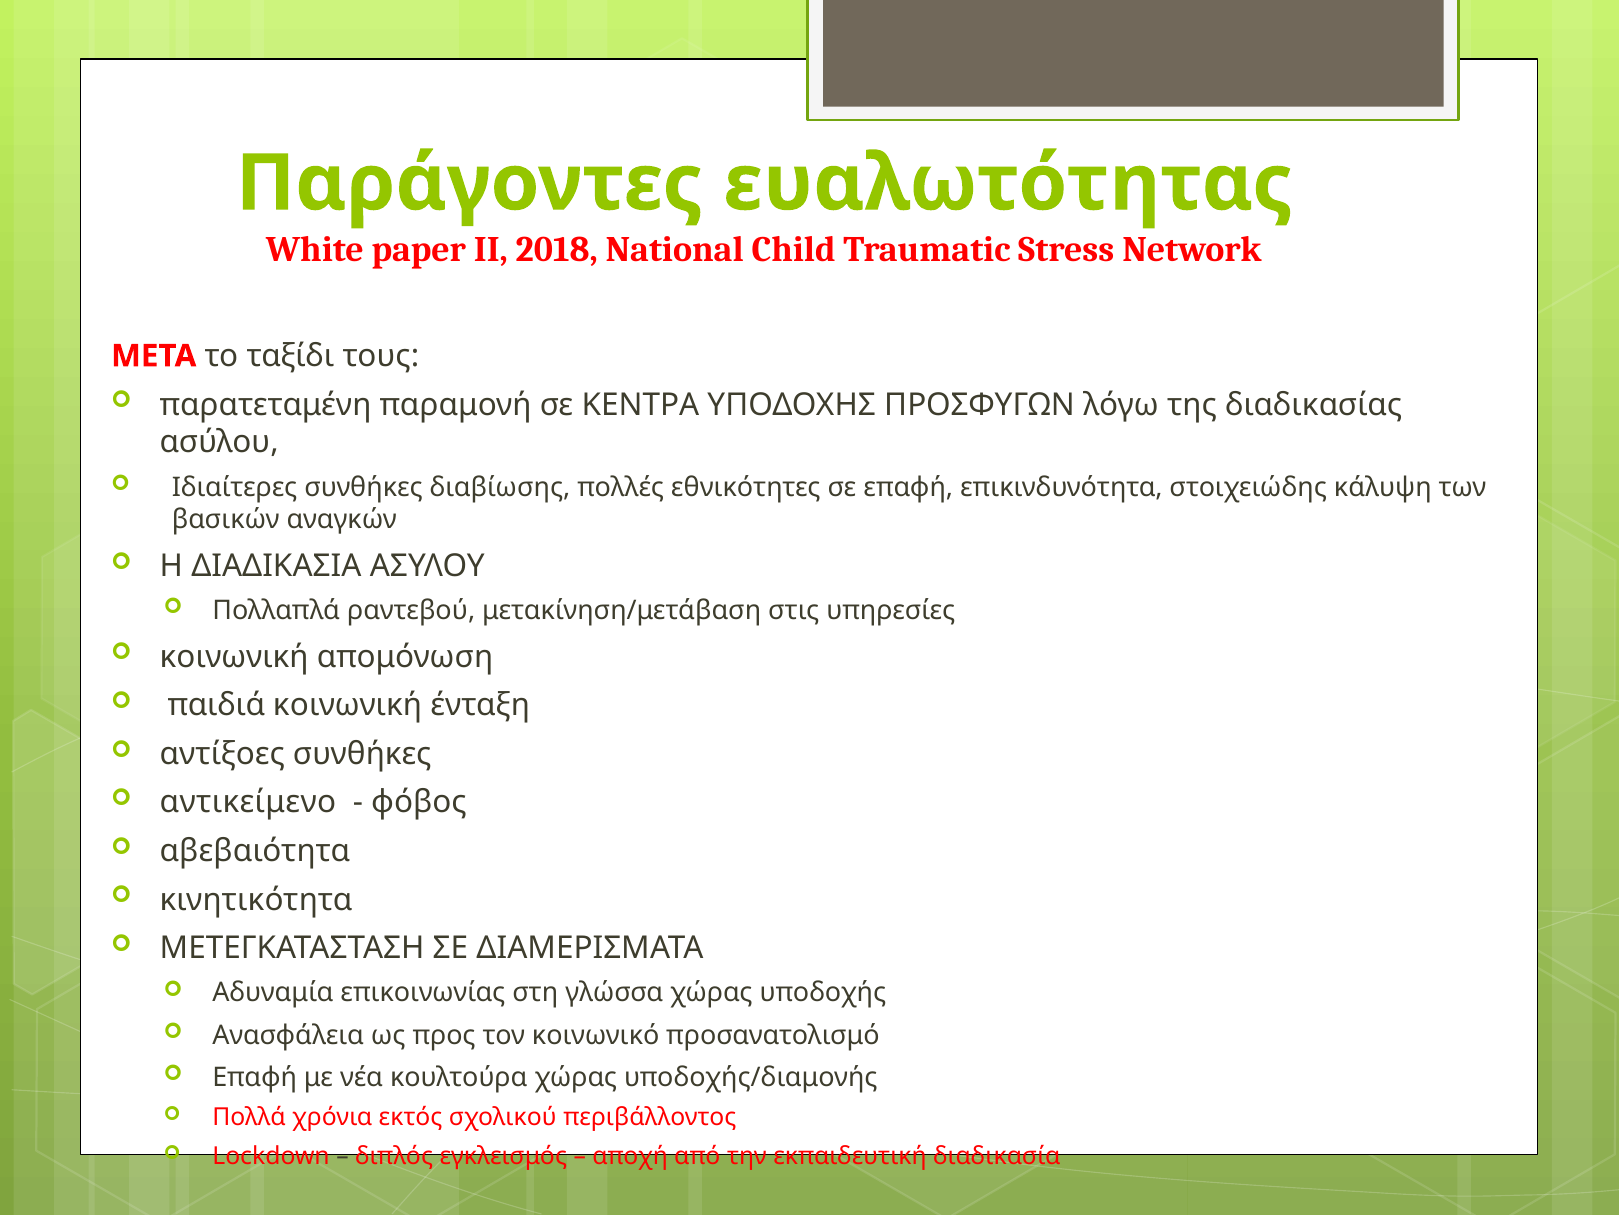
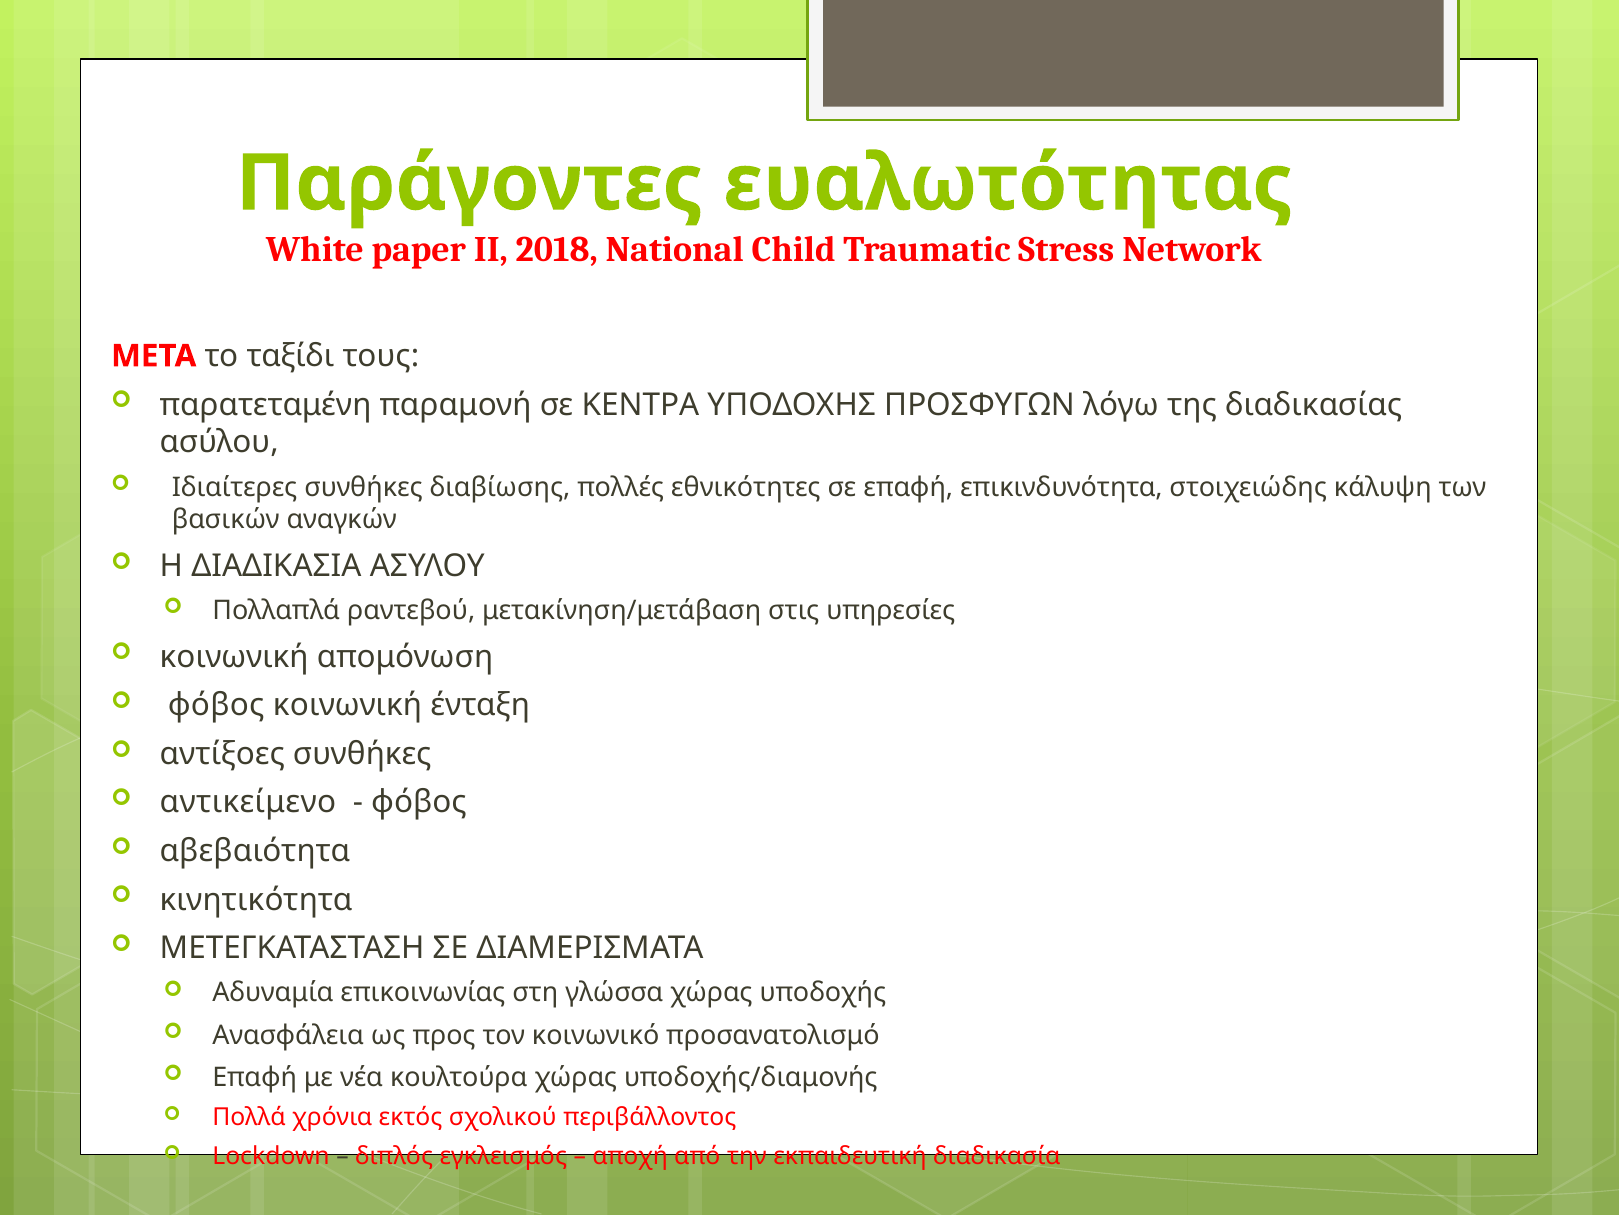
παιδιά at (216, 705): παιδιά -> φόβος
